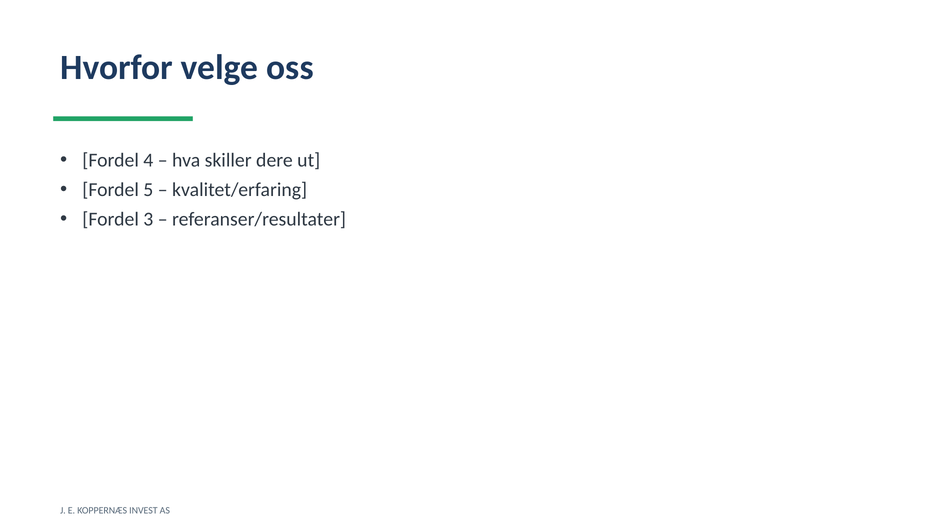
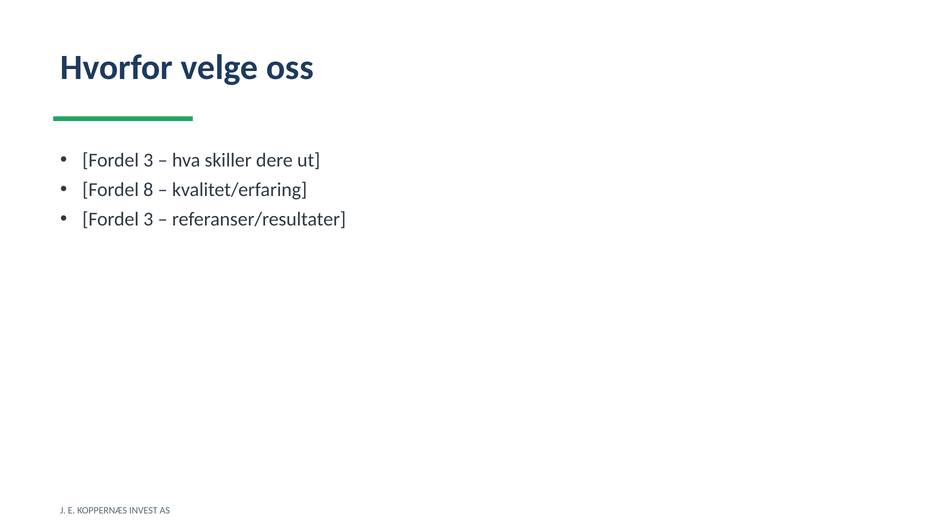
4 at (148, 160): 4 -> 3
5: 5 -> 8
